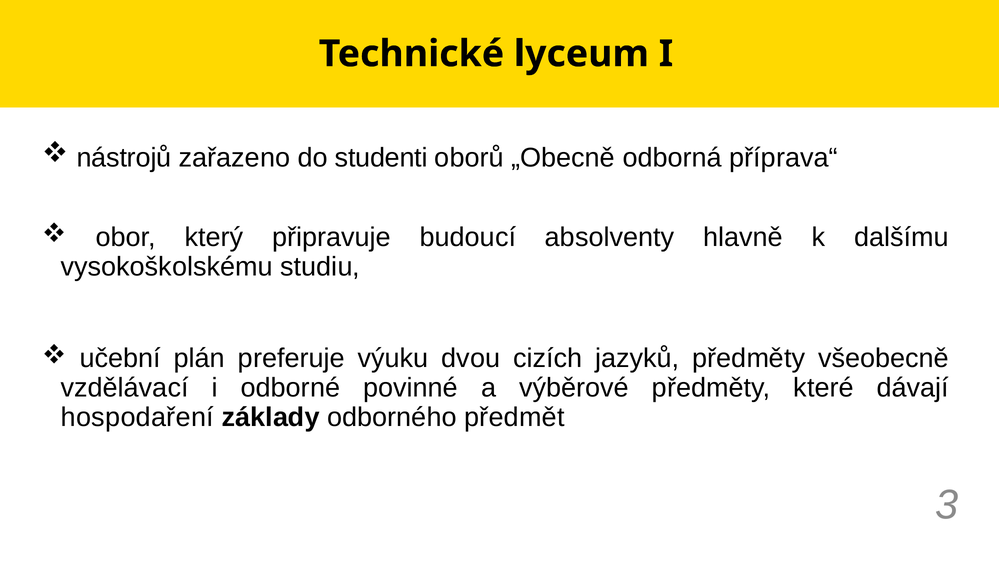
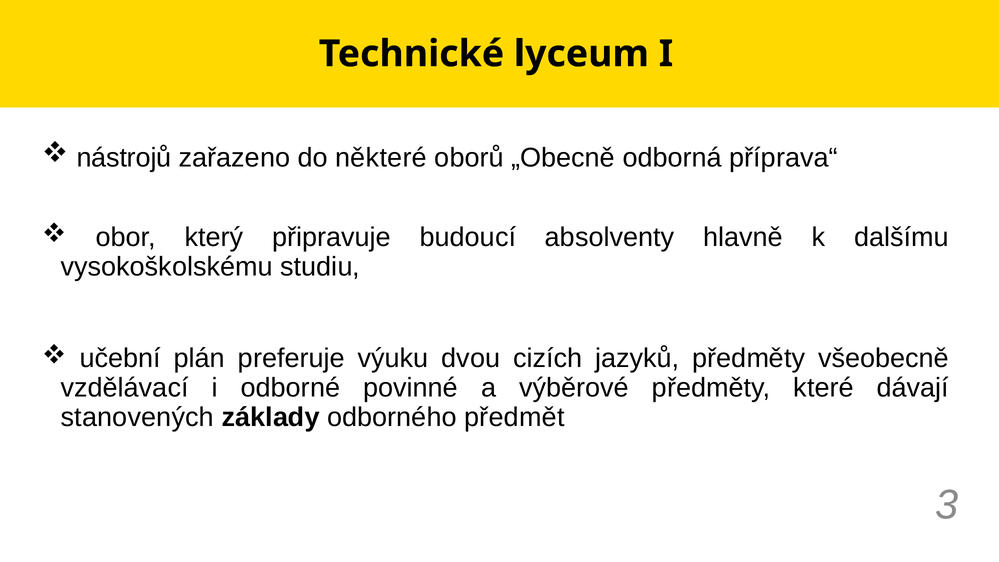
studenti: studenti -> některé
hospodaření: hospodaření -> stanovených
